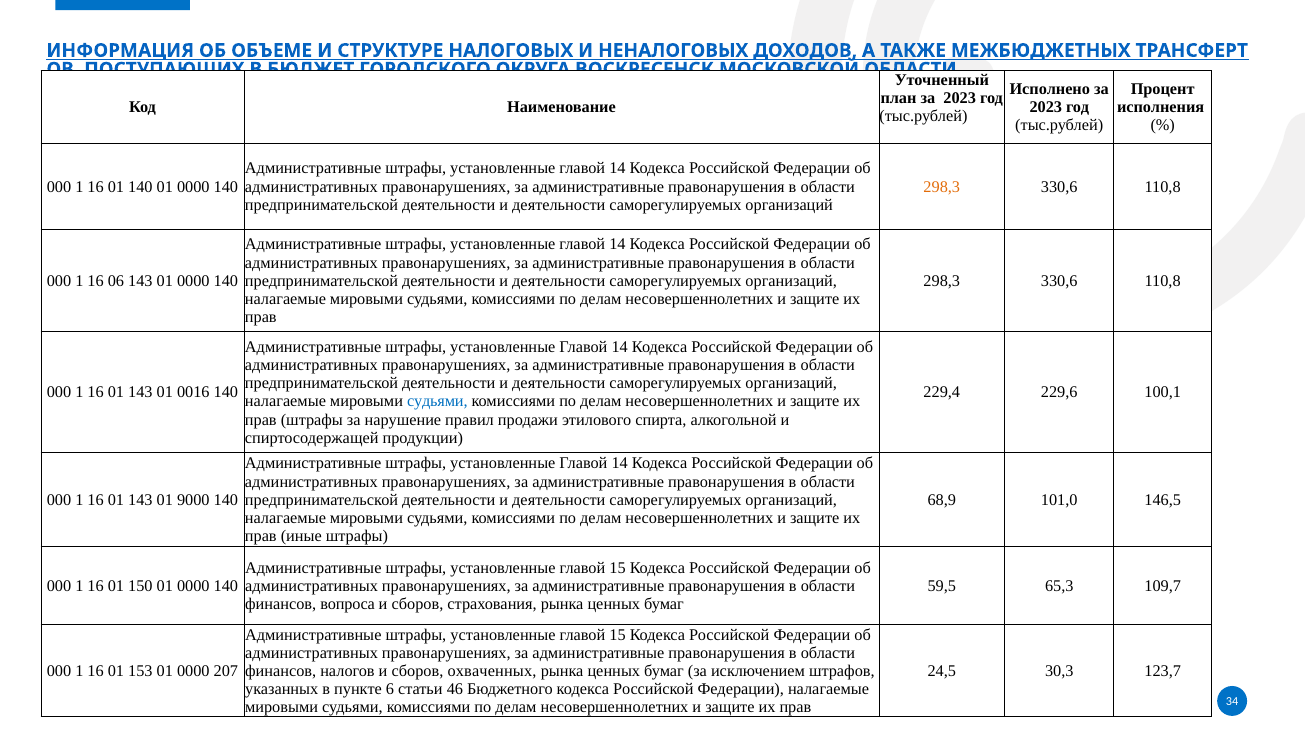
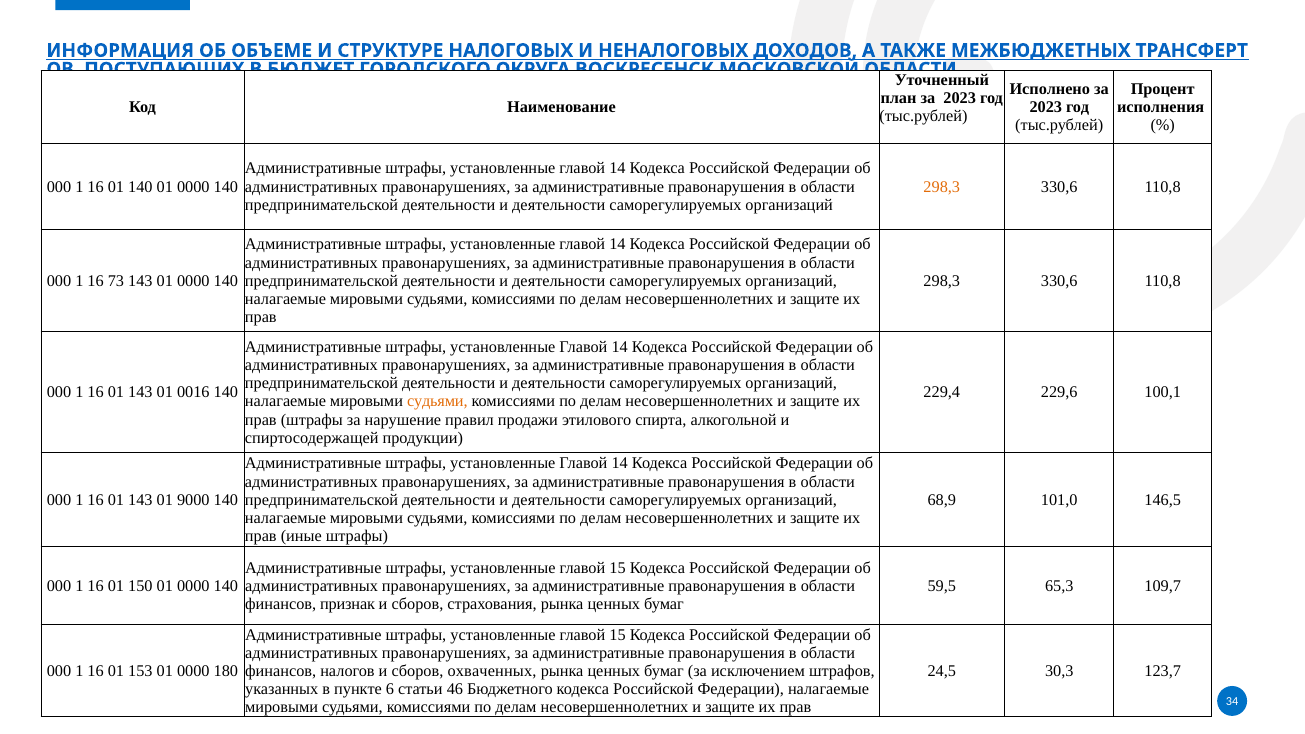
06: 06 -> 73
судьями at (437, 402) colour: blue -> orange
вопроса: вопроса -> признак
207: 207 -> 180
